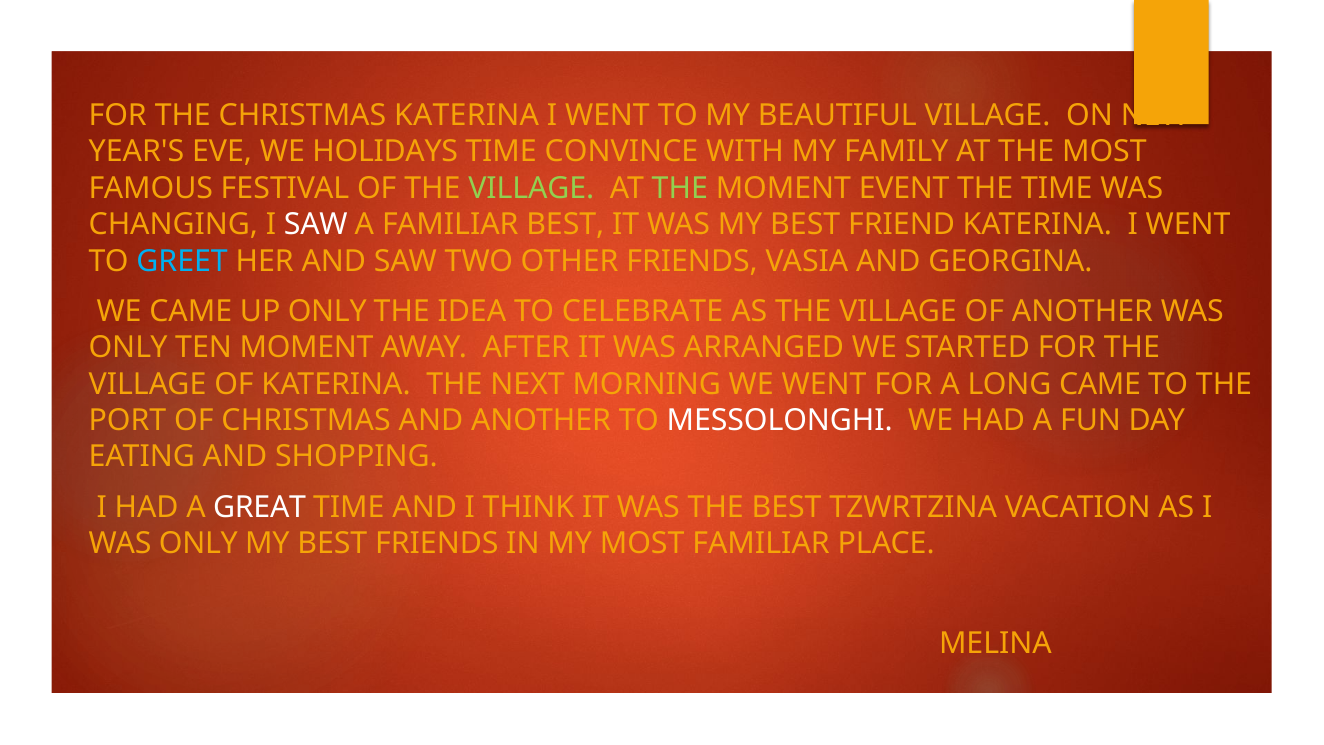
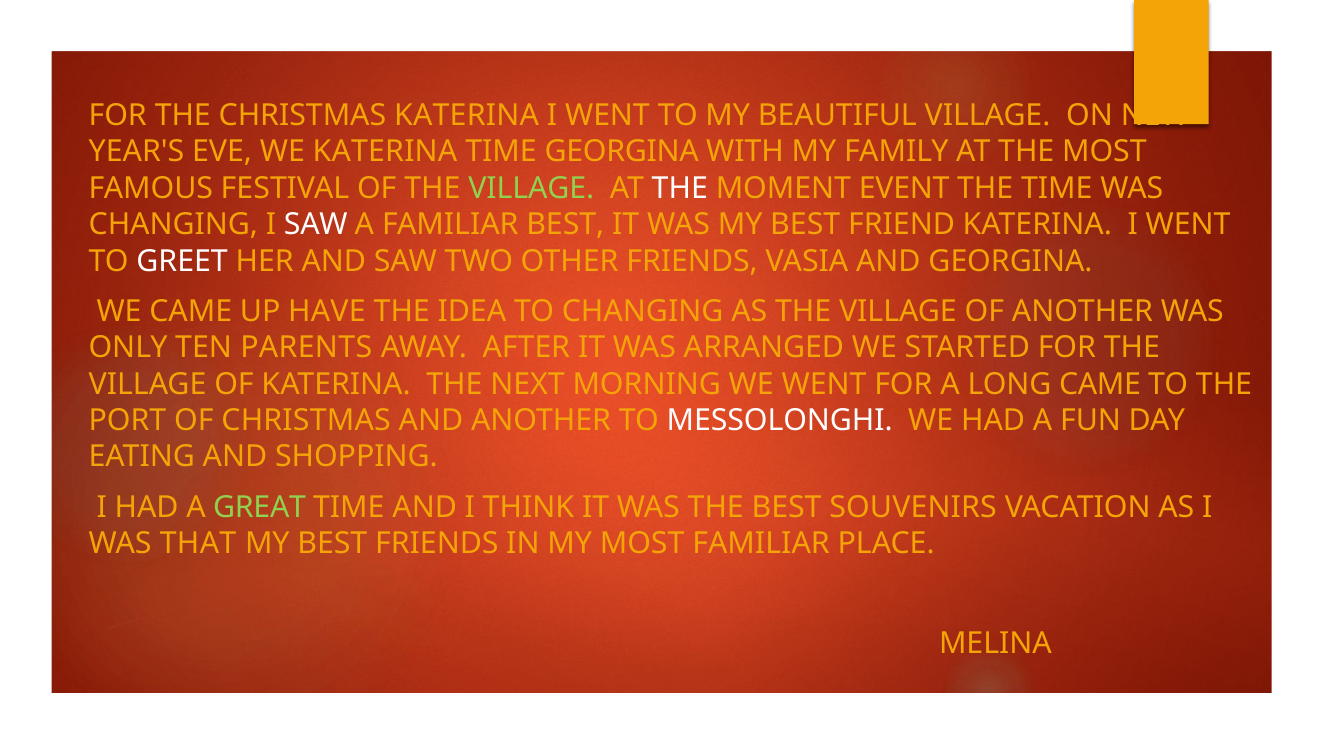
WE HOLIDAYS: HOLIDAYS -> ΚATERINA
TIME CONVINCE: CONVINCE -> GEORGINA
THE at (680, 188) colour: light green -> white
GREET colour: light blue -> white
UP ONLY: ONLY -> HAVE
TO CELEBRATE: CELEBRATE -> CHANGING
TEN MOMENT: MOMENT -> PARENTS
GREAT colour: white -> light green
TZWRTZINA: TZWRTZINA -> SOUVENIRS
ONLY at (198, 543): ONLY -> THAT
